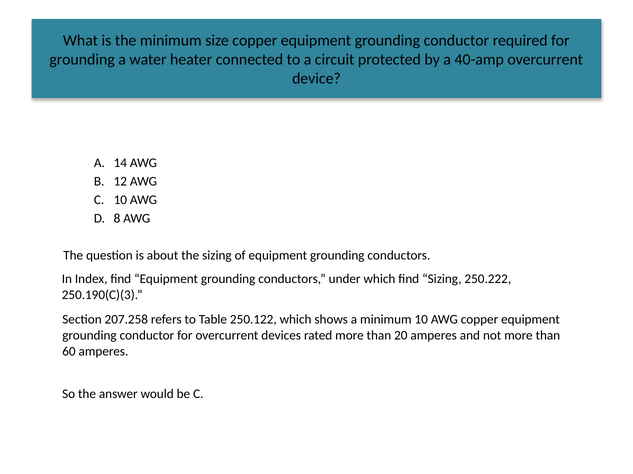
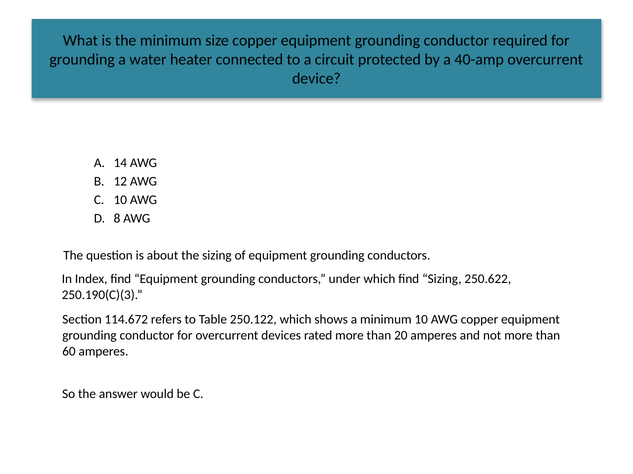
250.222: 250.222 -> 250.622
207.258: 207.258 -> 114.672
